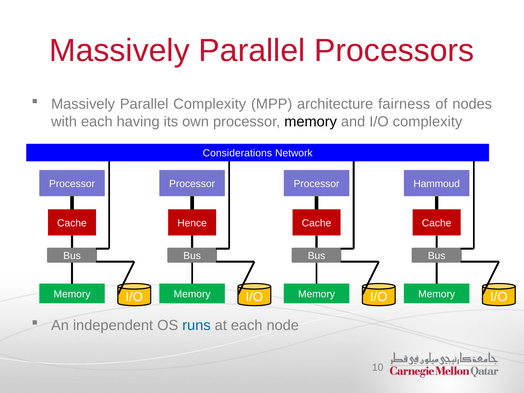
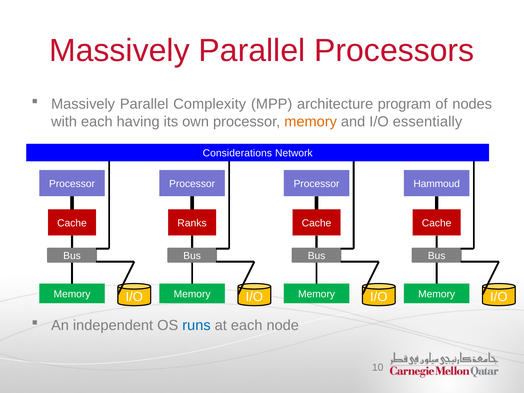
fairness: fairness -> program
memory at (311, 122) colour: black -> orange
I/O complexity: complexity -> essentially
Hence: Hence -> Ranks
